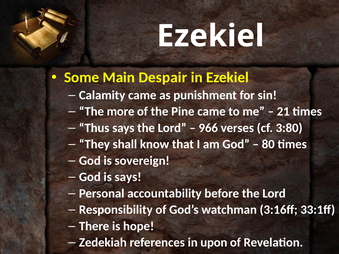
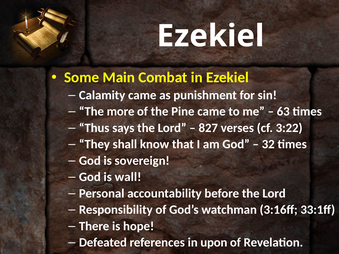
Despair: Despair -> Combat
21: 21 -> 63
966: 966 -> 827
3:80: 3:80 -> 3:22
80: 80 -> 32
is says: says -> wall
Zedekiah: Zedekiah -> Defeated
